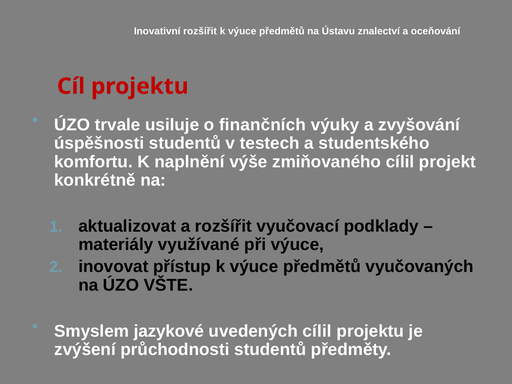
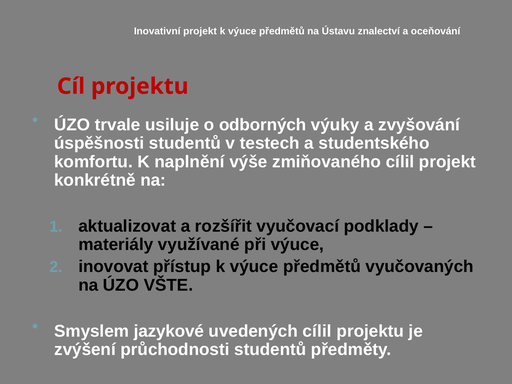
Inovativní rozšířit: rozšířit -> projekt
finančních: finančních -> odborných
